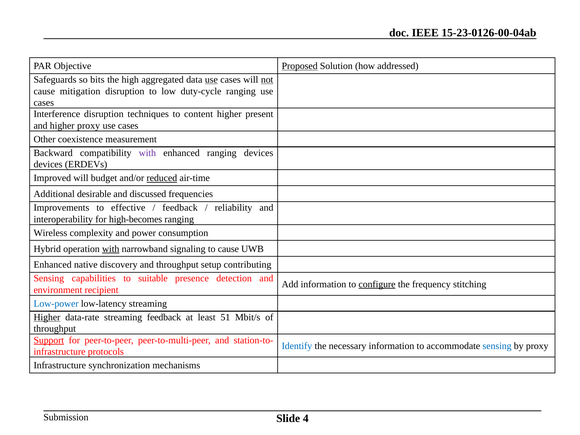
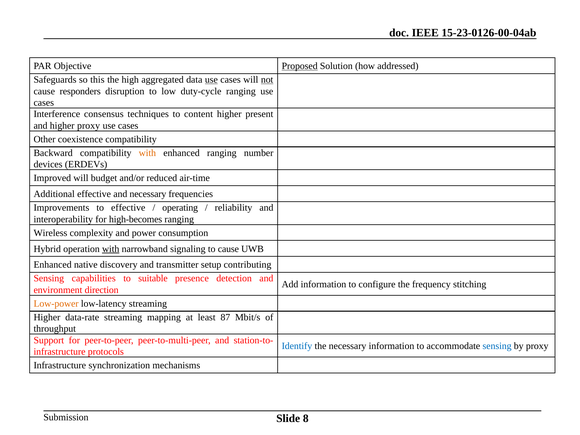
bits: bits -> this
mitigation: mitigation -> responders
Interference disruption: disruption -> consensus
coexistence measurement: measurement -> compatibility
with at (147, 153) colour: purple -> orange
ranging devices: devices -> number
reduced underline: present -> none
Additional desirable: desirable -> effective
and discussed: discussed -> necessary
feedback at (180, 208): feedback -> operating
and throughput: throughput -> transmitter
configure underline: present -> none
recipient: recipient -> direction
Low-power colour: blue -> orange
Higher at (47, 317) underline: present -> none
streaming feedback: feedback -> mapping
51: 51 -> 87
Support underline: present -> none
4: 4 -> 8
